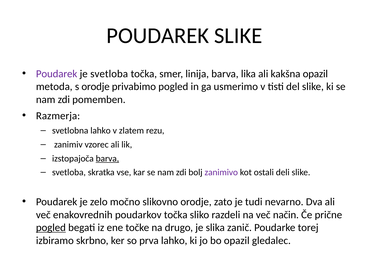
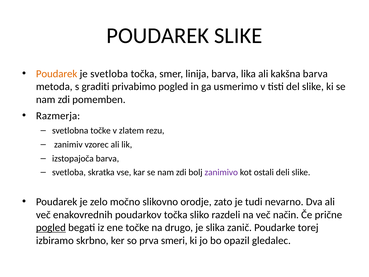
Poudarek at (57, 74) colour: purple -> orange
kakšna opazil: opazil -> barva
s orodje: orodje -> graditi
svetlobna lahko: lahko -> točke
barva at (107, 158) underline: present -> none
prva lahko: lahko -> smeri
